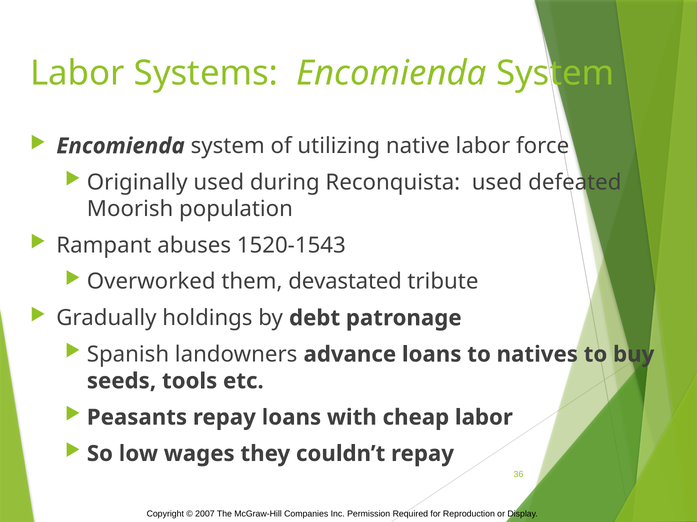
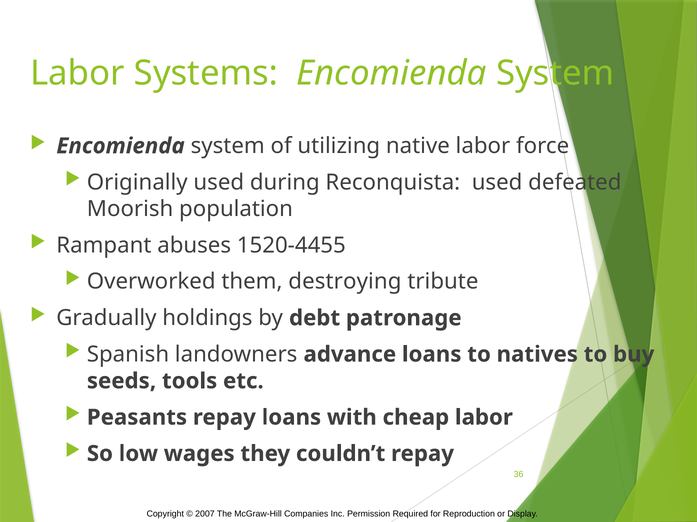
1520-1543: 1520-1543 -> 1520-4455
devastated: devastated -> destroying
